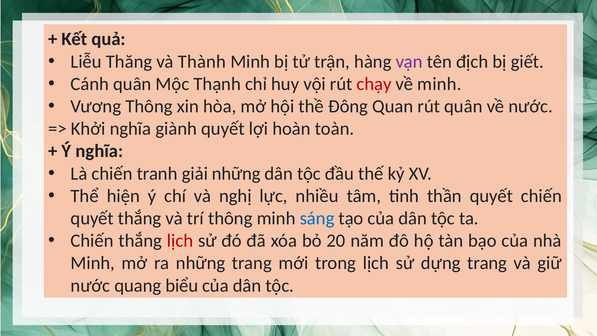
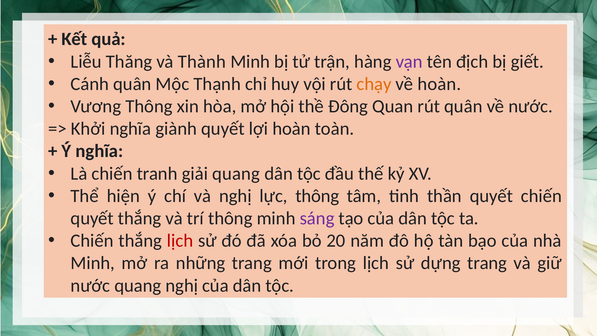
chạy colour: red -> orange
về minh: minh -> hoàn
giải những: những -> quang
lực nhiều: nhiều -> thông
sáng colour: blue -> purple
quang biểu: biểu -> nghị
